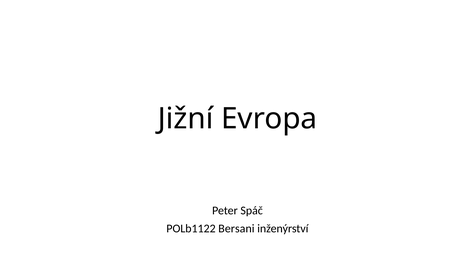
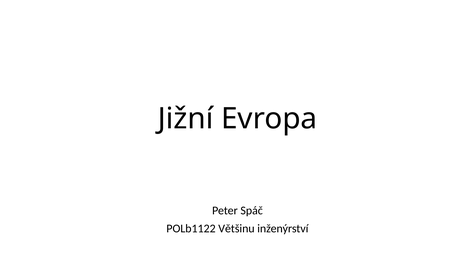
Bersani: Bersani -> Většinu
